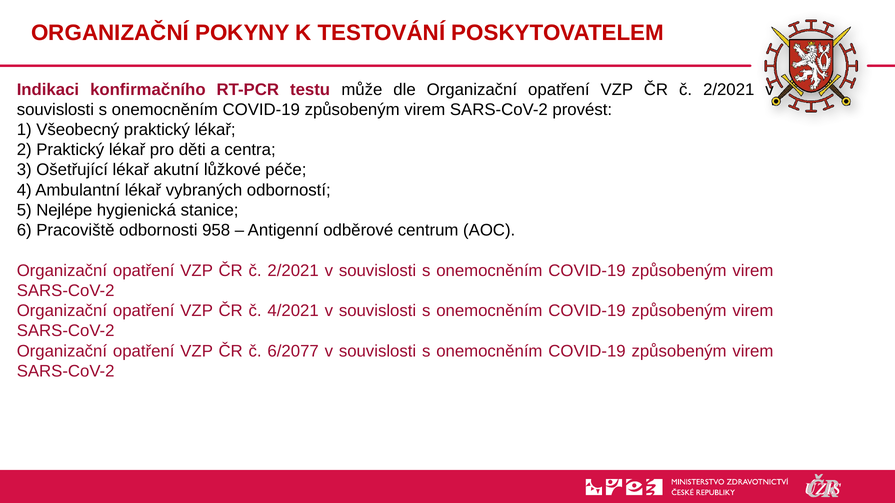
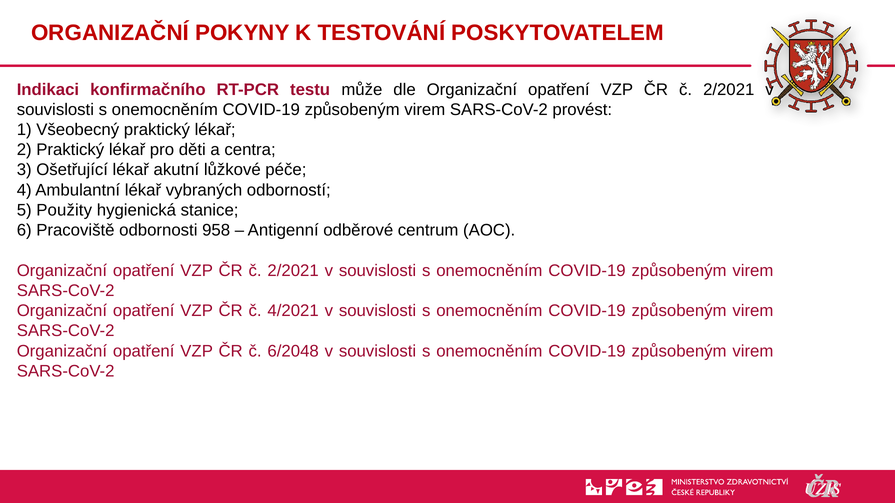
Nejlépe: Nejlépe -> Použity
6/2077: 6/2077 -> 6/2048
